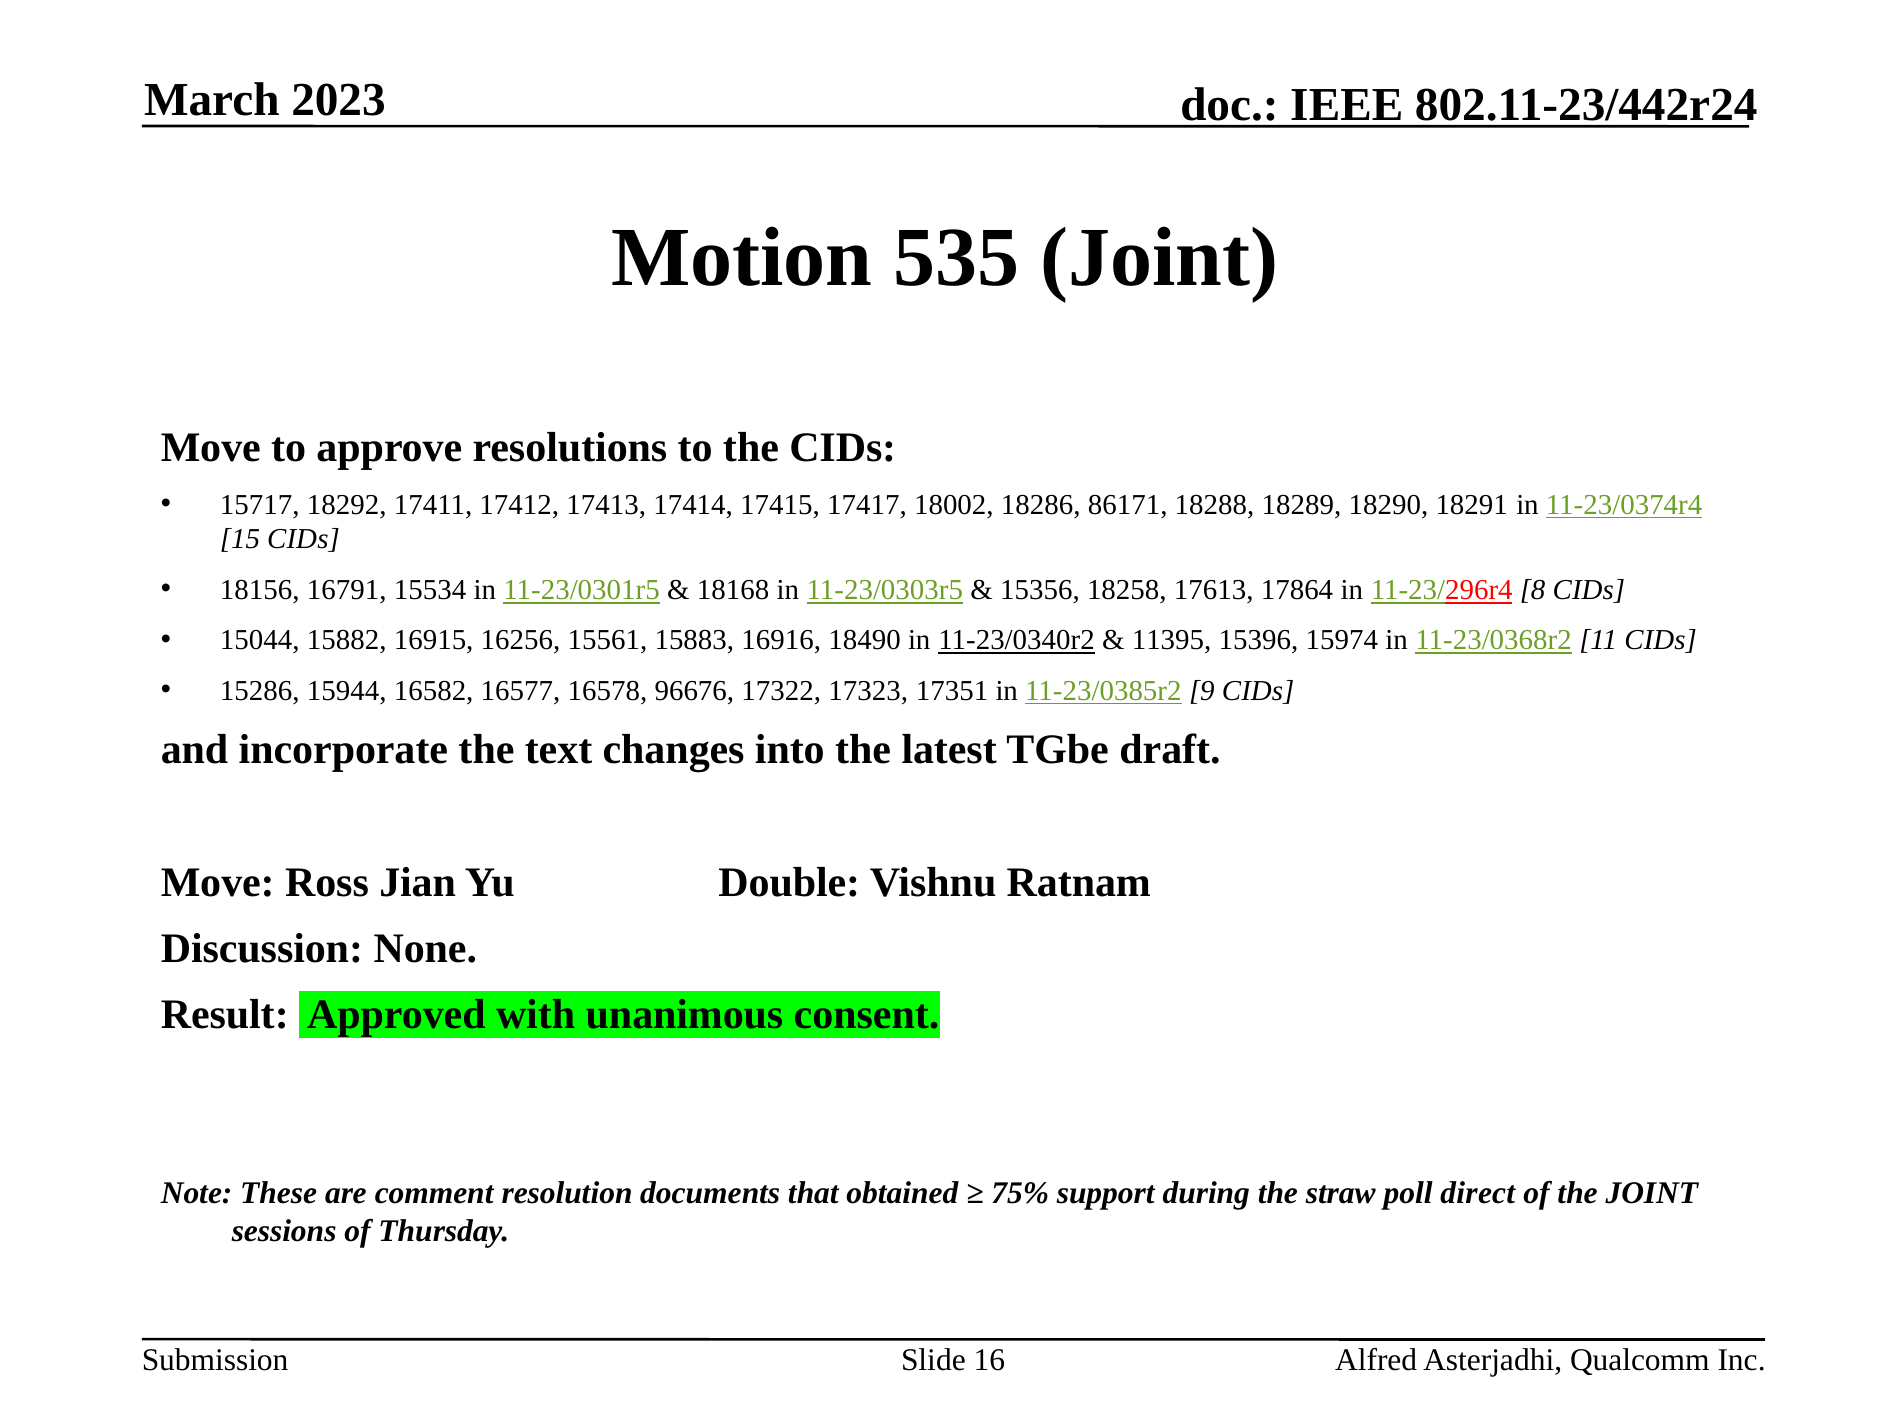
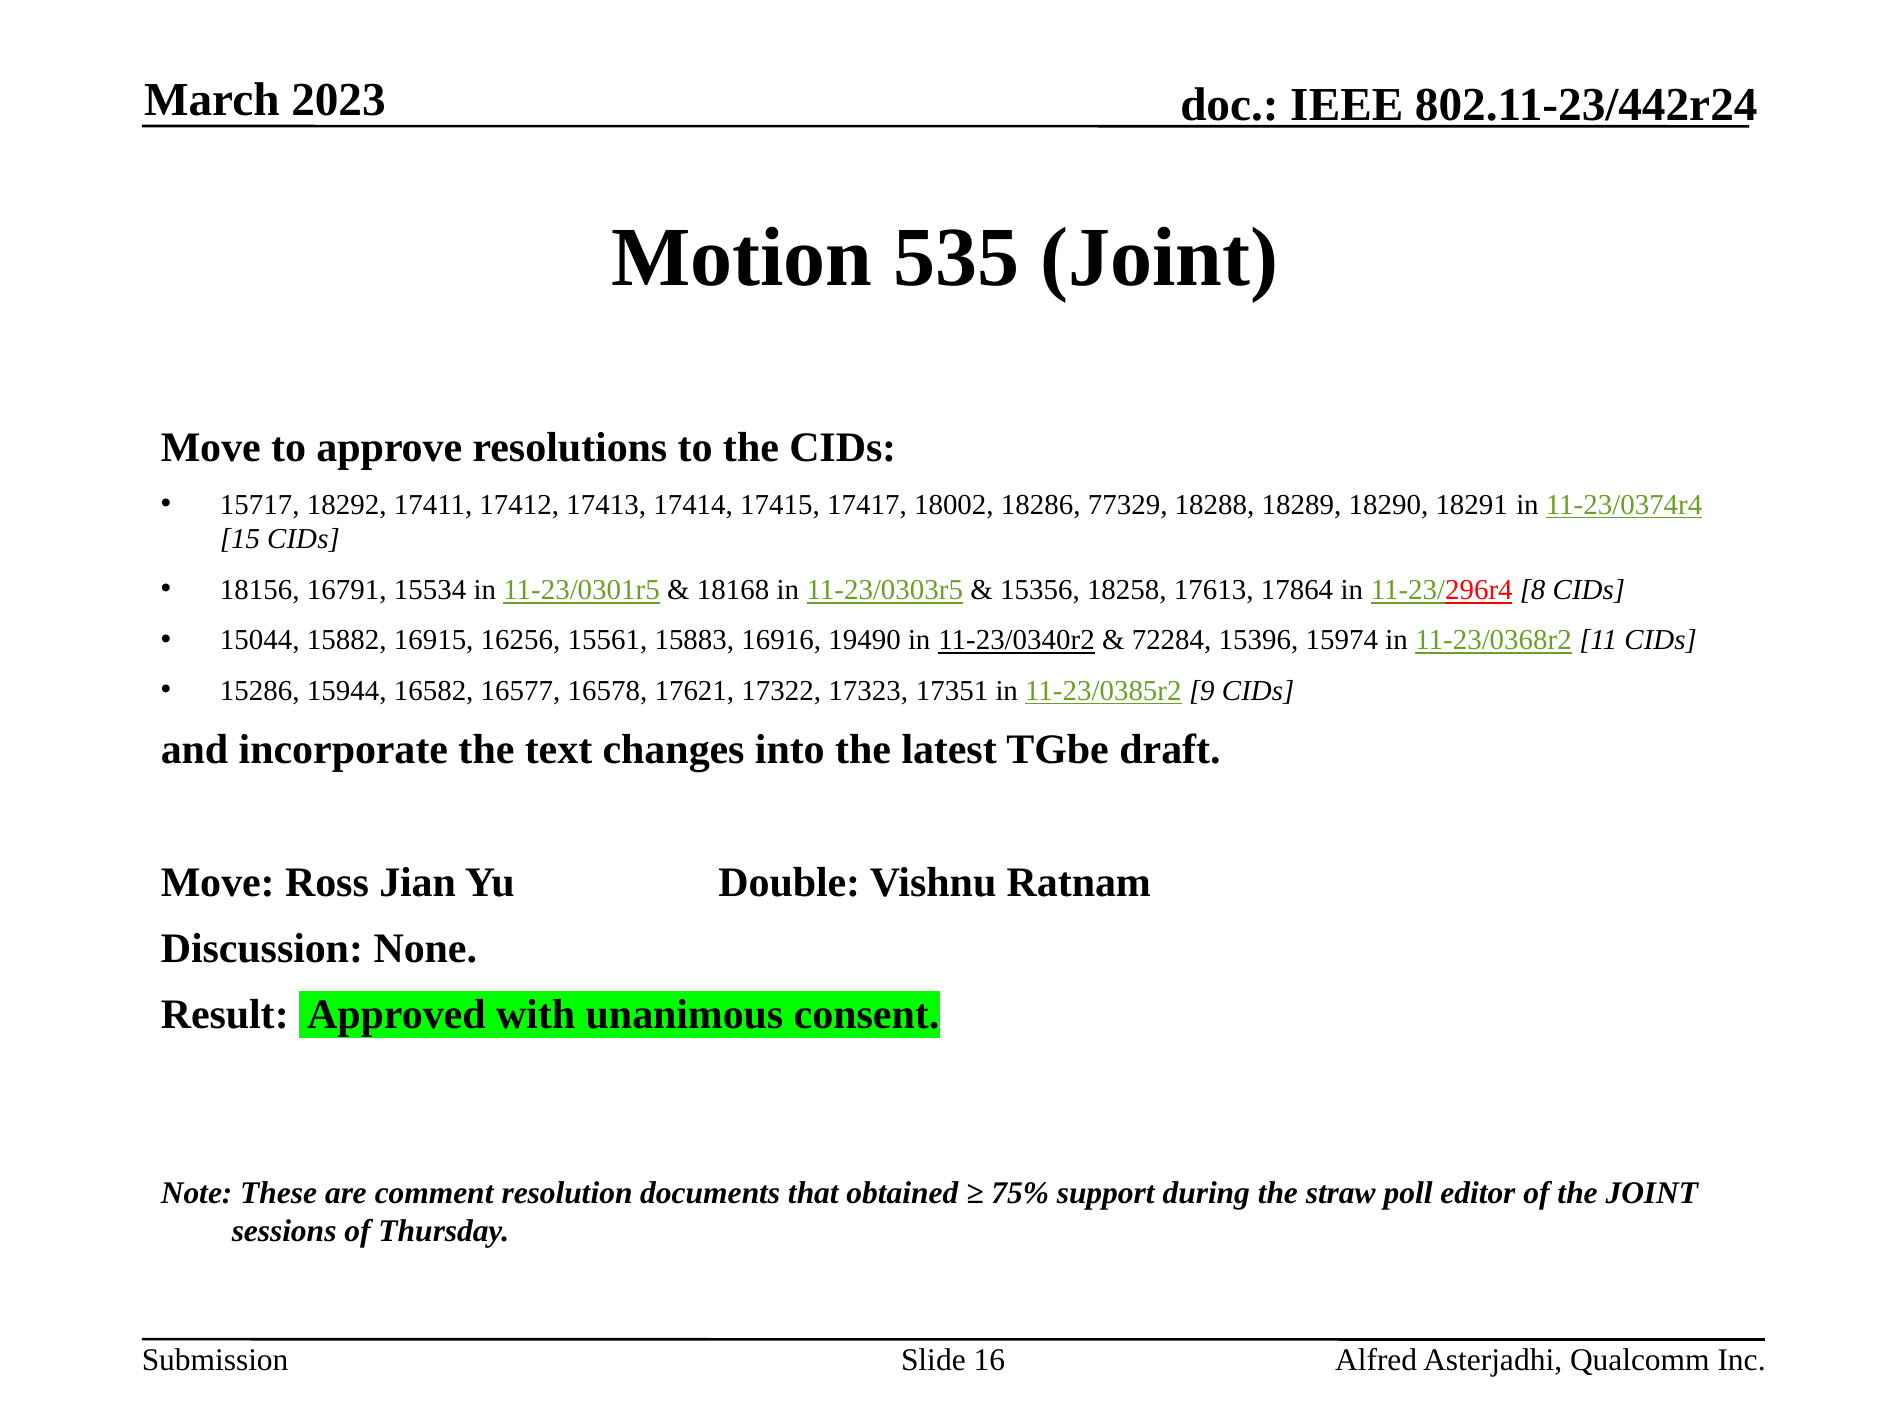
86171: 86171 -> 77329
18490: 18490 -> 19490
11395: 11395 -> 72284
96676: 96676 -> 17621
direct: direct -> editor
